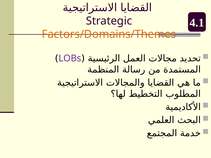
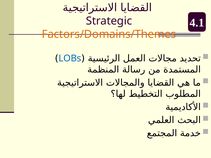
LOBs colour: purple -> blue
